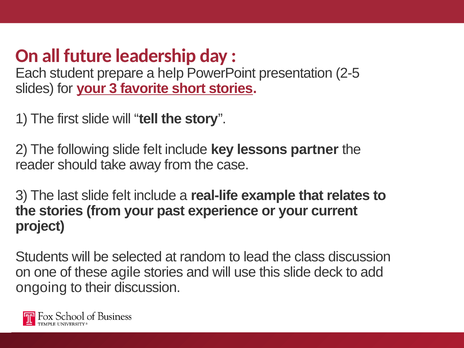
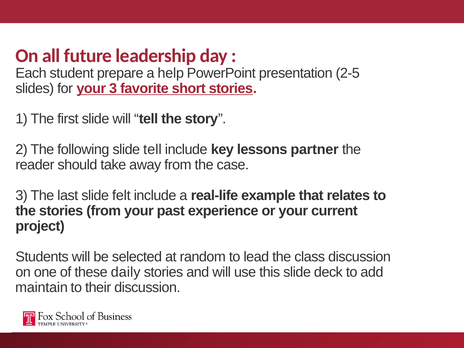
following slide felt: felt -> tell
agile: agile -> daily
ongoing: ongoing -> maintain
